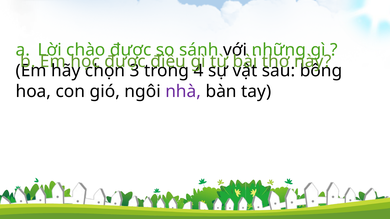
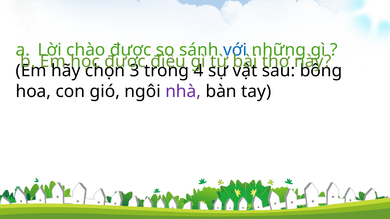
với colour: black -> blue
